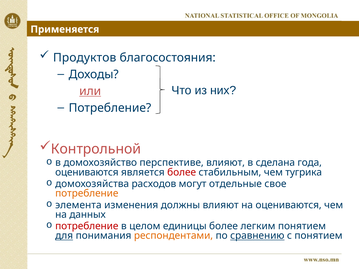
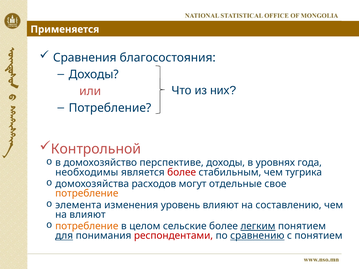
Продуктов: Продуктов -> Сравнения
или underline: present -> none
перспективе влияют: влияют -> доходы
сделана: сделана -> уровнях
оцениваются at (87, 172): оцениваются -> необходимы
должны: должны -> уровень
на оцениваются: оцениваются -> составлению
на данных: данных -> влияют
потребление at (87, 226) colour: red -> orange
единицы: единицы -> сельские
легким underline: none -> present
респондентами colour: orange -> red
